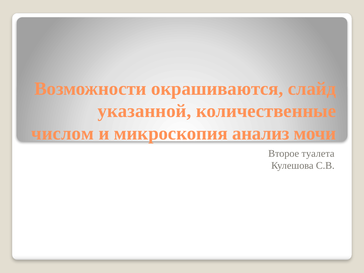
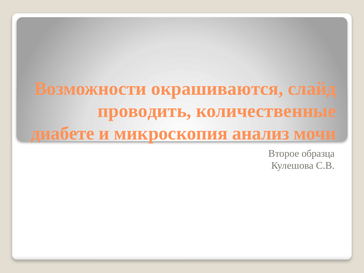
указанной: указанной -> проводить
числом: числом -> диабете
туалета: туалета -> образца
